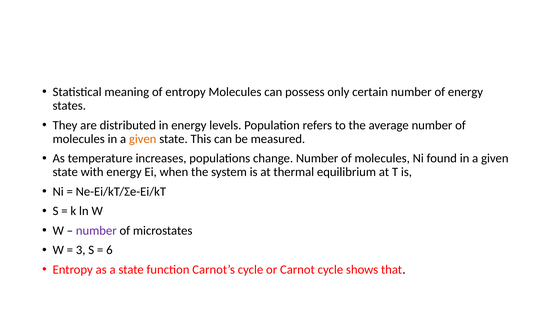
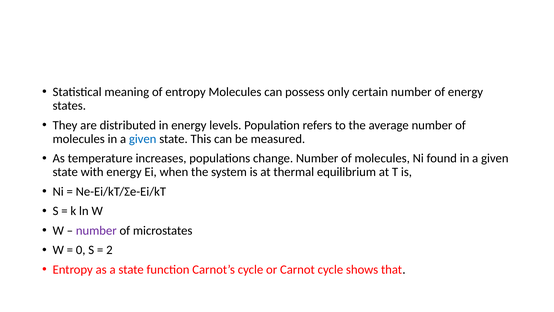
given at (143, 139) colour: orange -> blue
3: 3 -> 0
6: 6 -> 2
